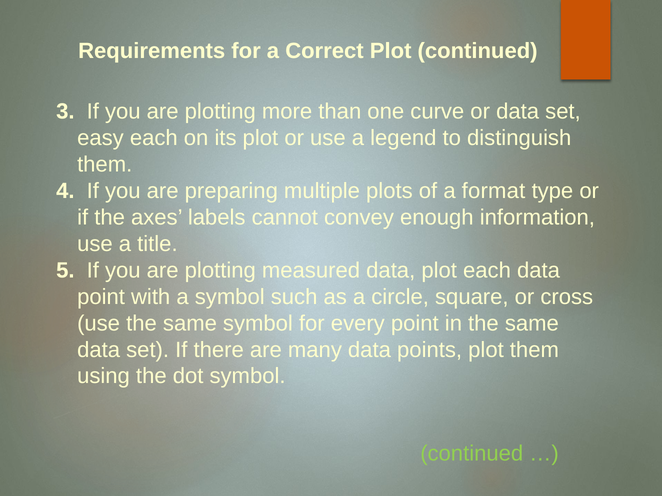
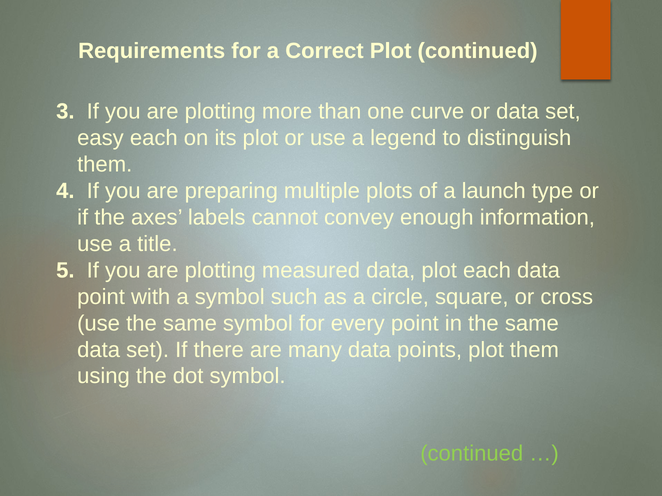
format: format -> launch
